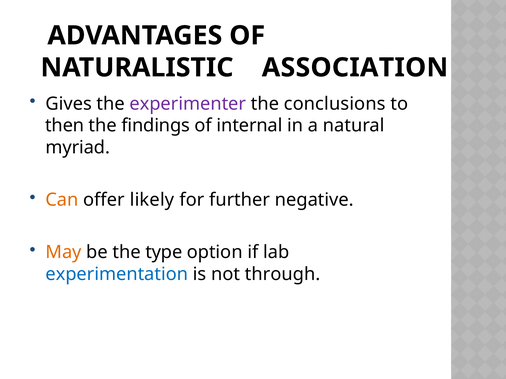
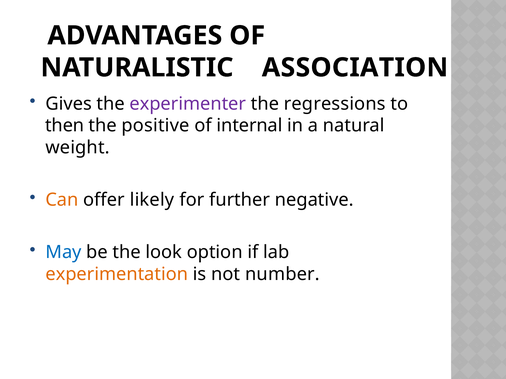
conclusions: conclusions -> regressions
findings: findings -> positive
myriad: myriad -> weight
May colour: orange -> blue
type: type -> look
experimentation colour: blue -> orange
through: through -> number
